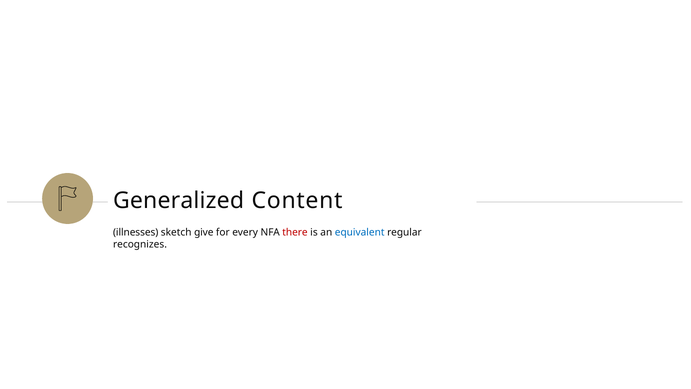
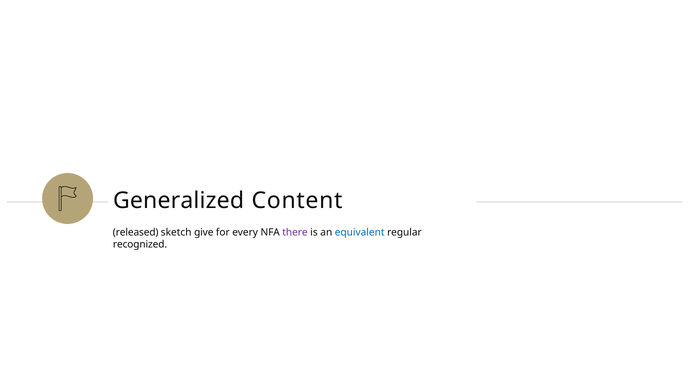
illnesses: illnesses -> released
there colour: red -> purple
recognizes: recognizes -> recognized
